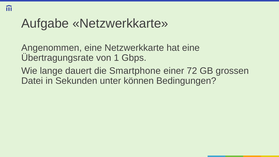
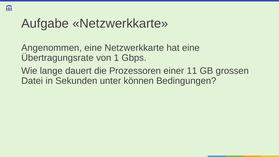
Smartphone: Smartphone -> Prozessoren
72: 72 -> 11
